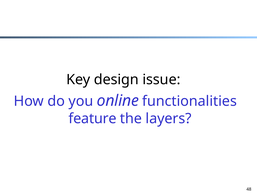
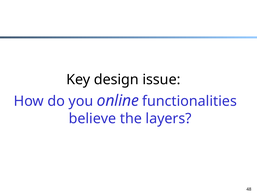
feature: feature -> believe
